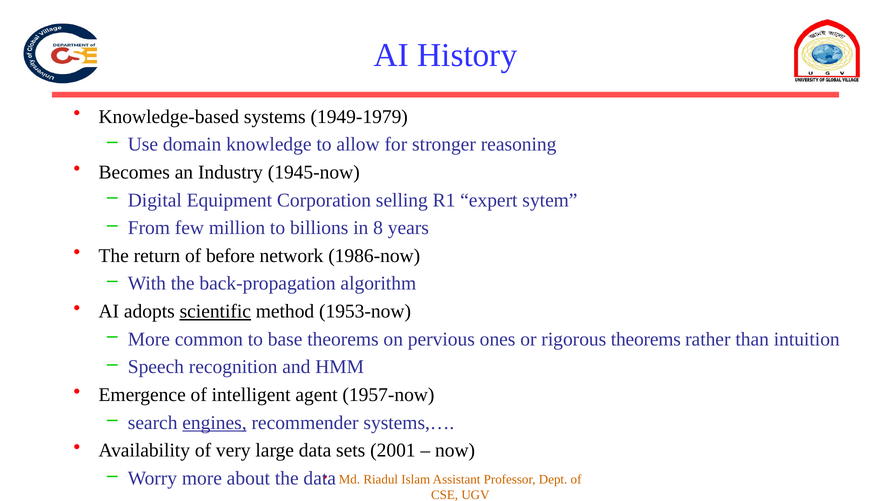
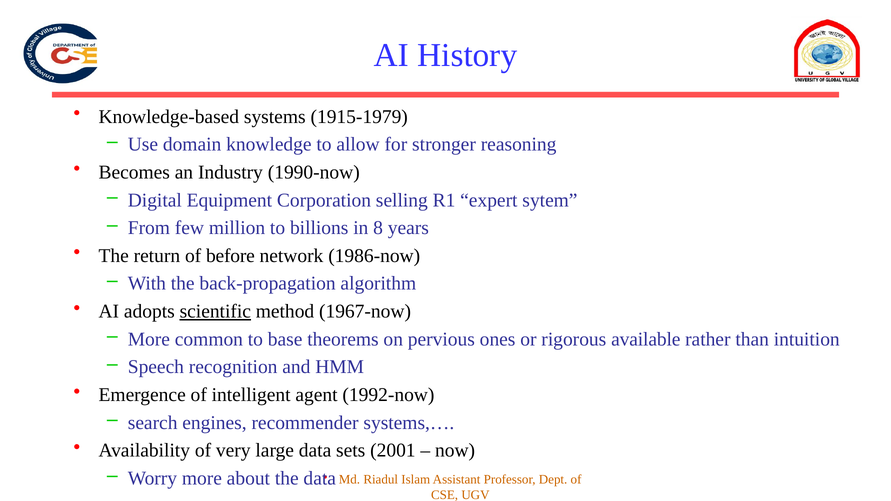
1949-1979: 1949-1979 -> 1915-1979
1945-now: 1945-now -> 1990-now
1953-now: 1953-now -> 1967-now
rigorous theorems: theorems -> available
1957-now: 1957-now -> 1992-now
engines underline: present -> none
